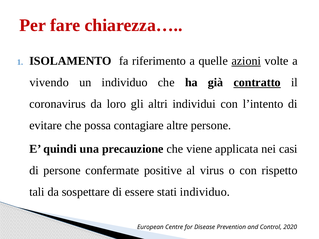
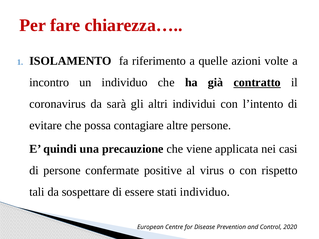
azioni underline: present -> none
vivendo: vivendo -> incontro
loro: loro -> sarà
